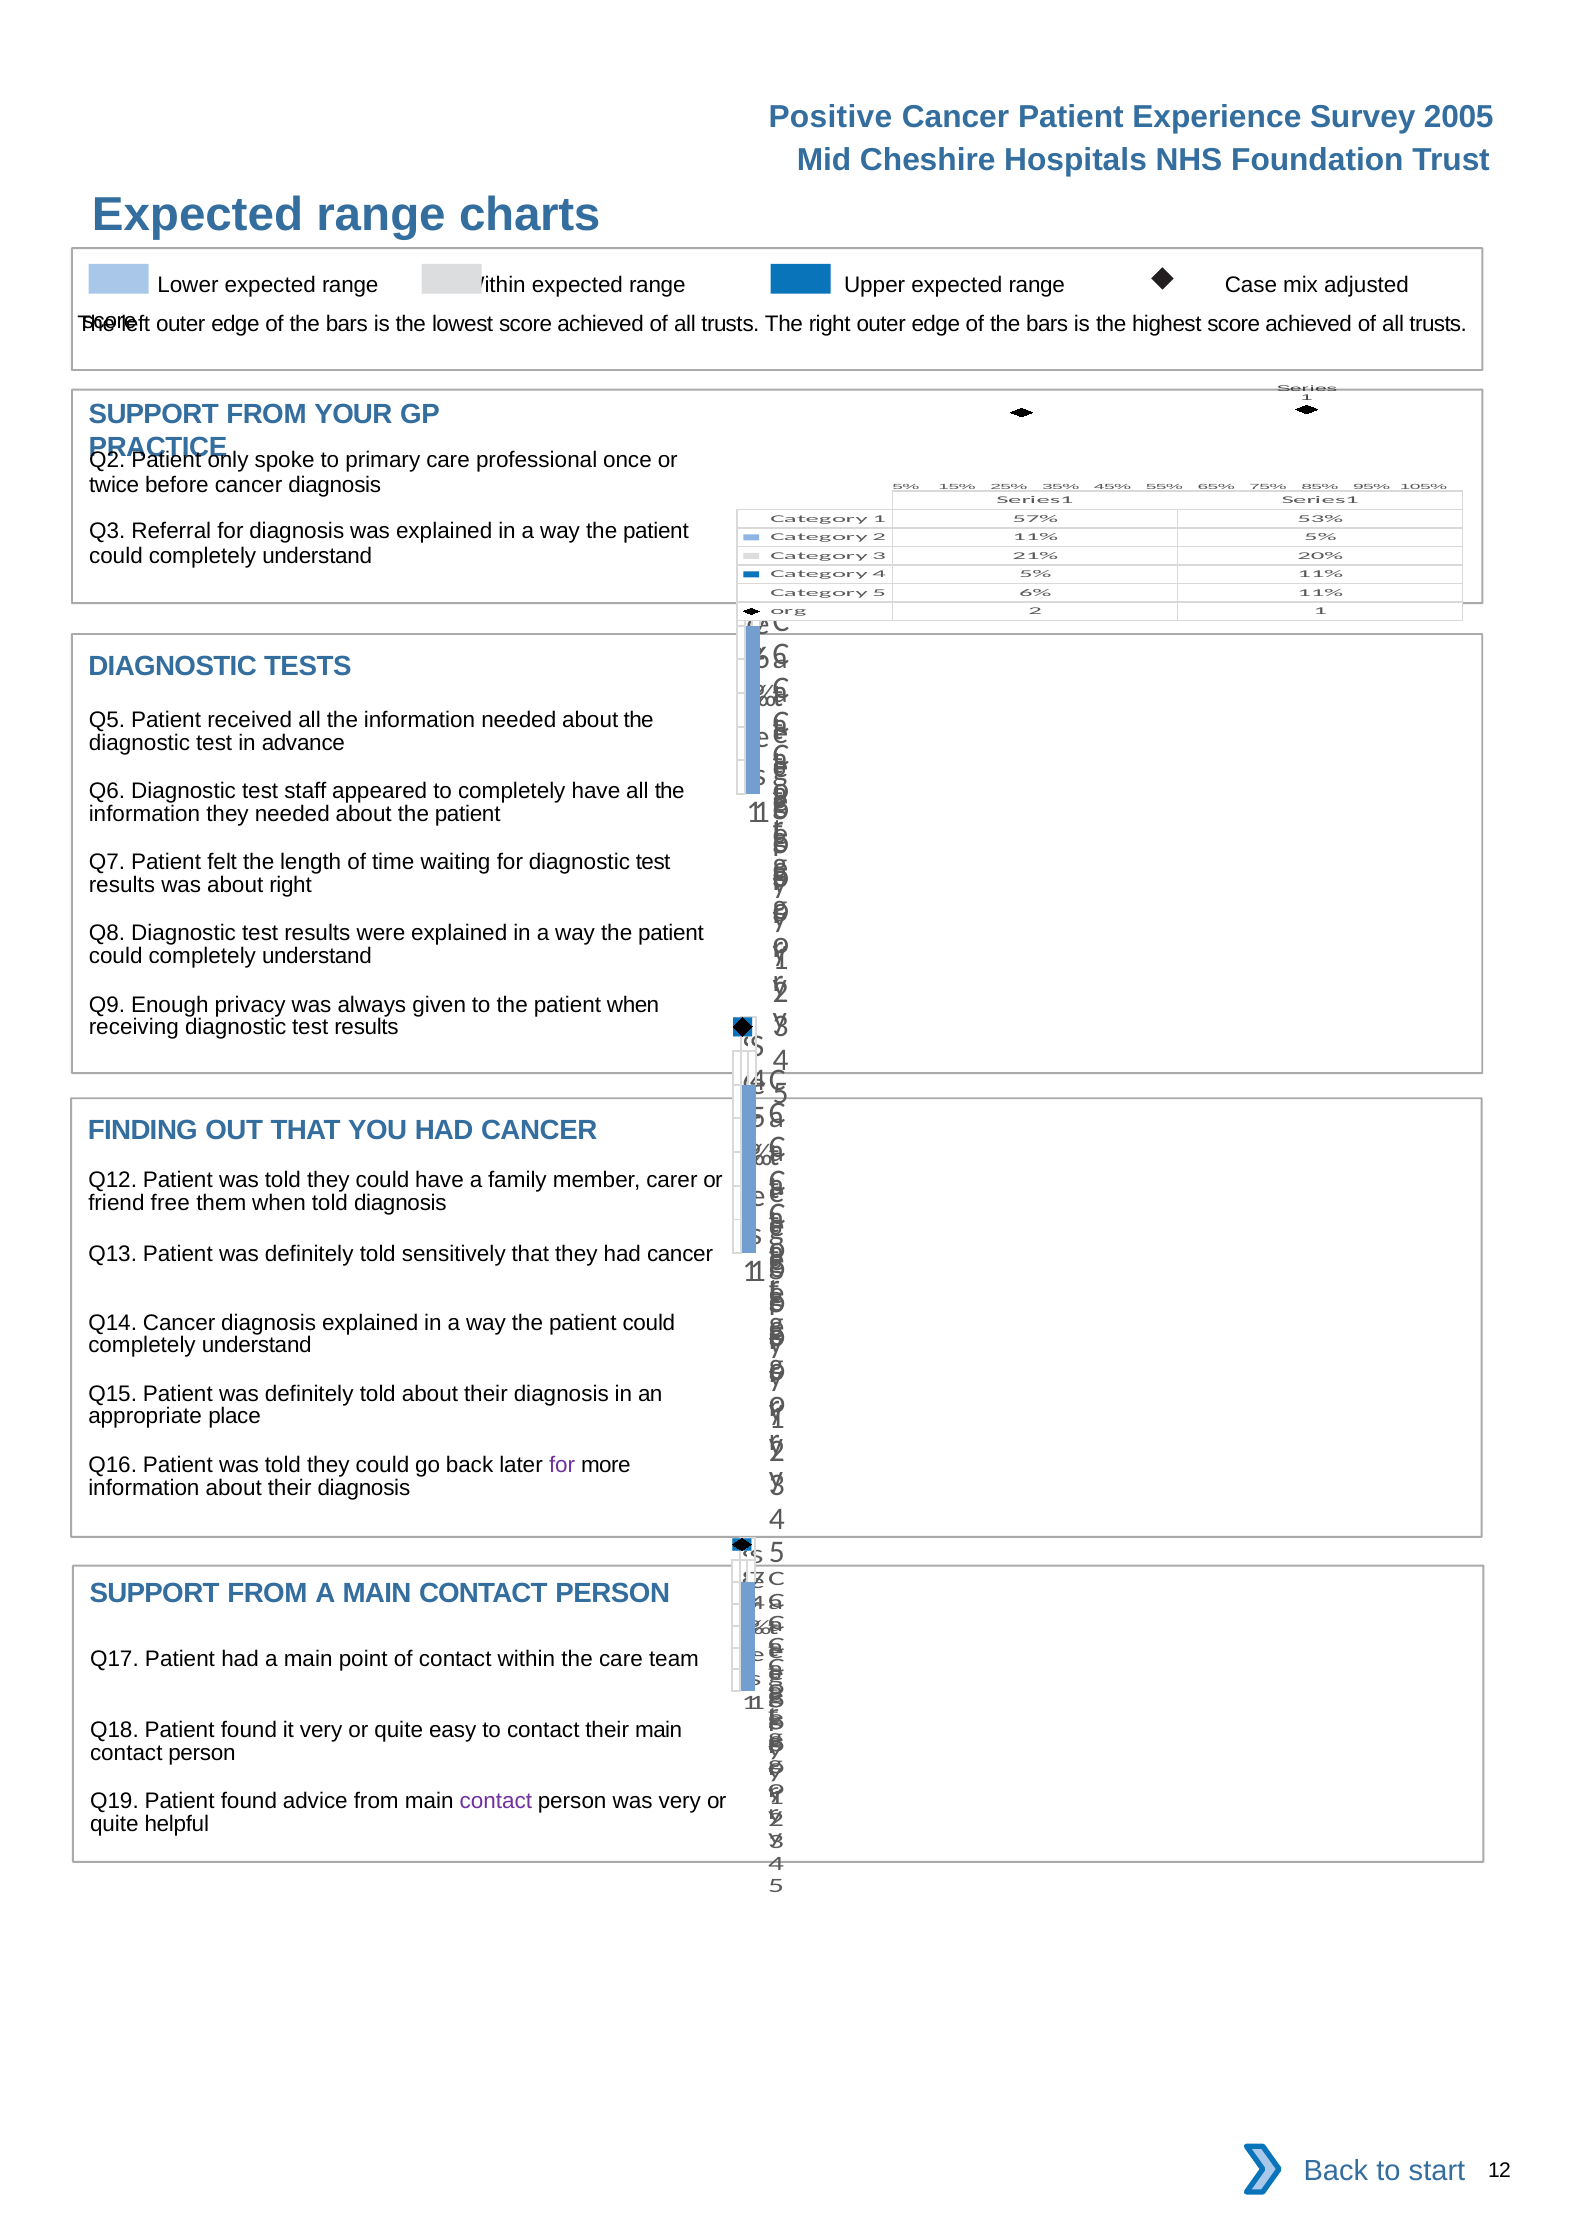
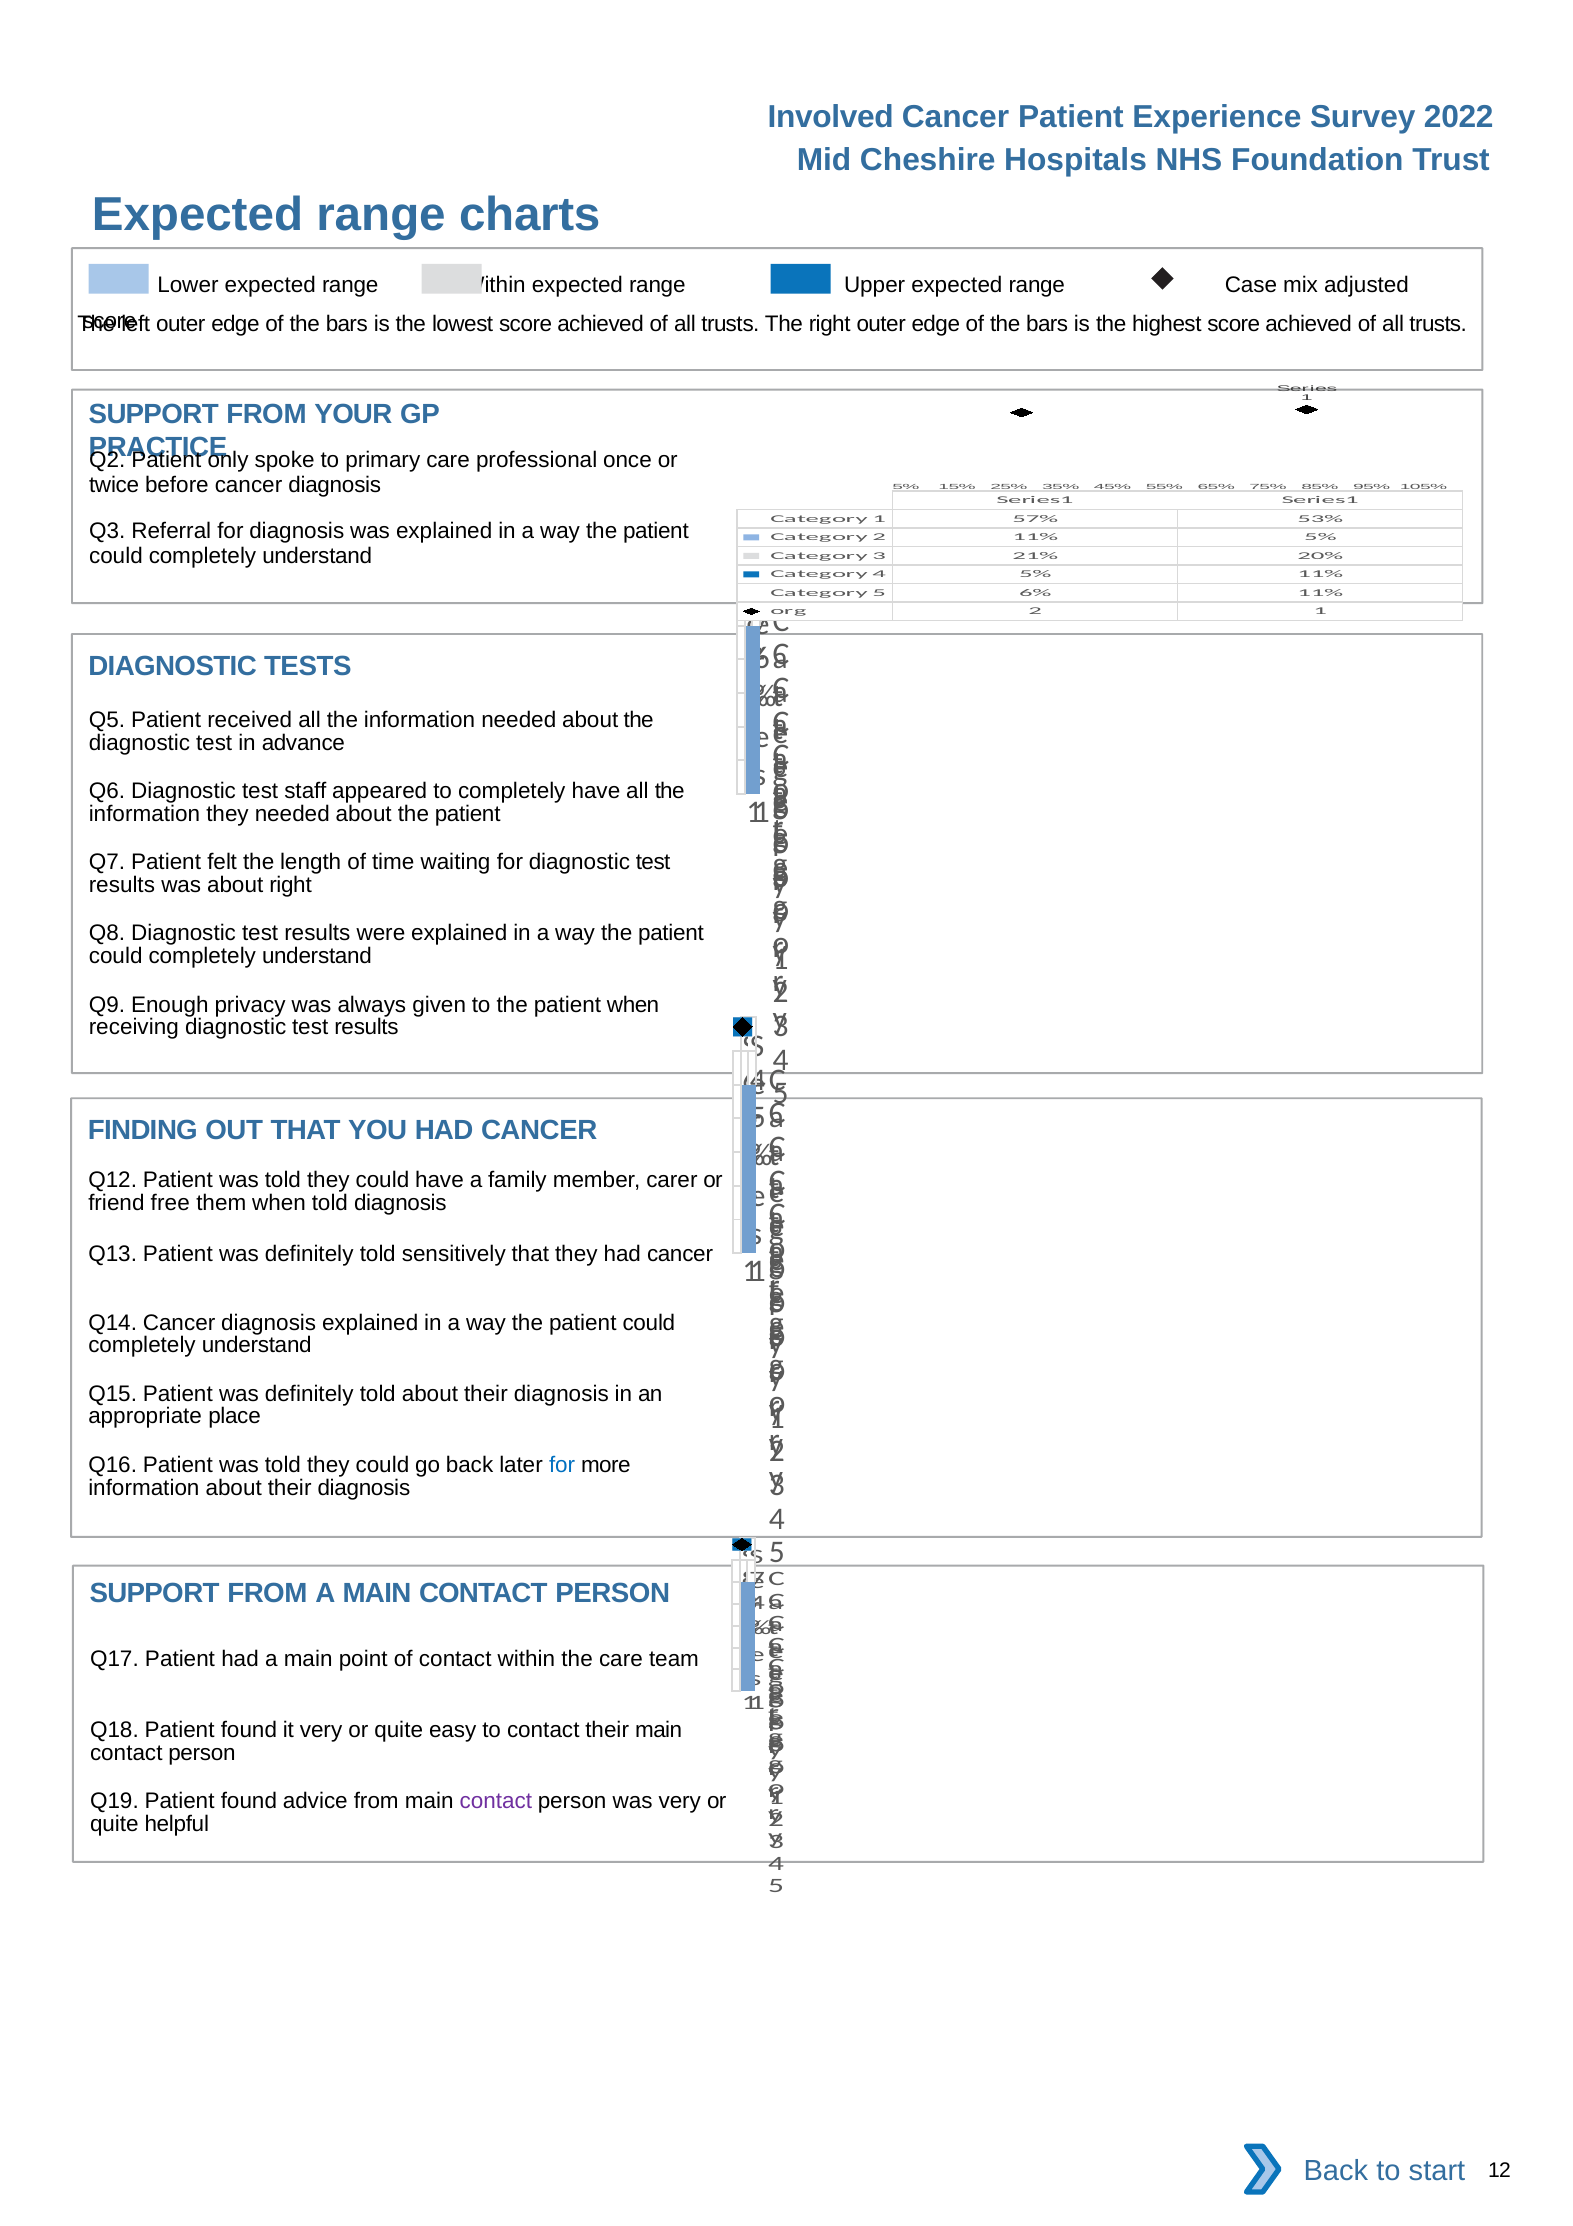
Positive: Positive -> Involved
2005: 2005 -> 2022
for at (562, 1465) colour: purple -> blue
